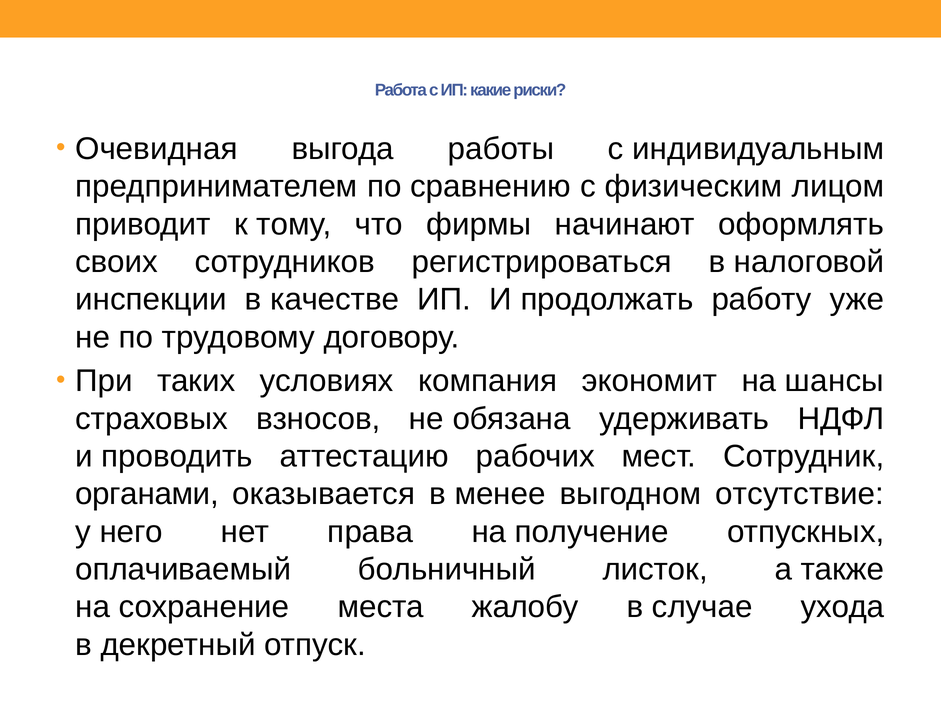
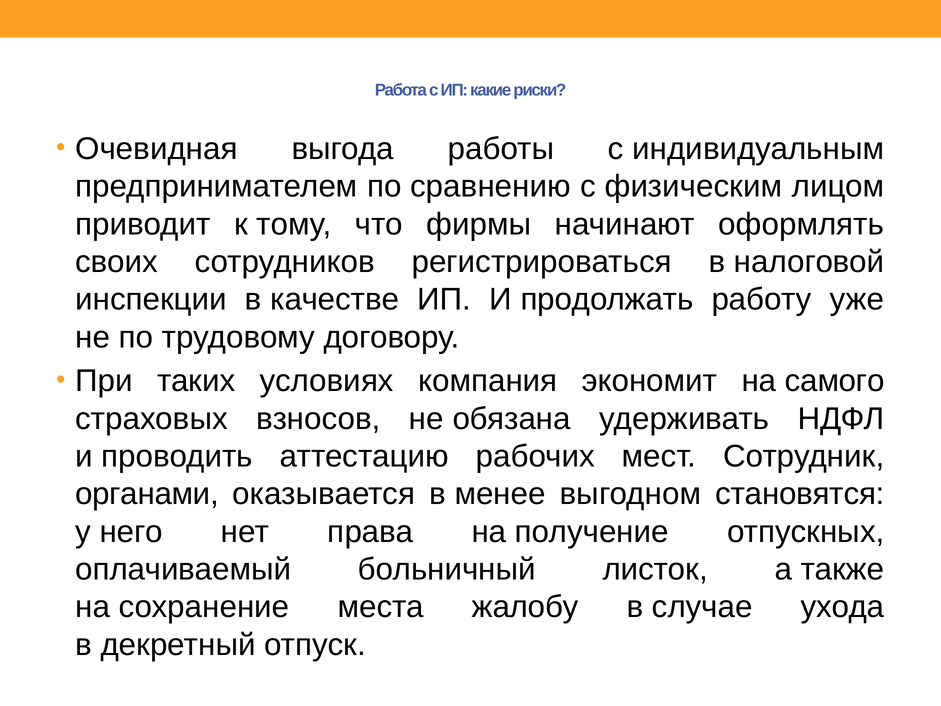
шансы: шансы -> самого
отсутствие: отсутствие -> становятся
